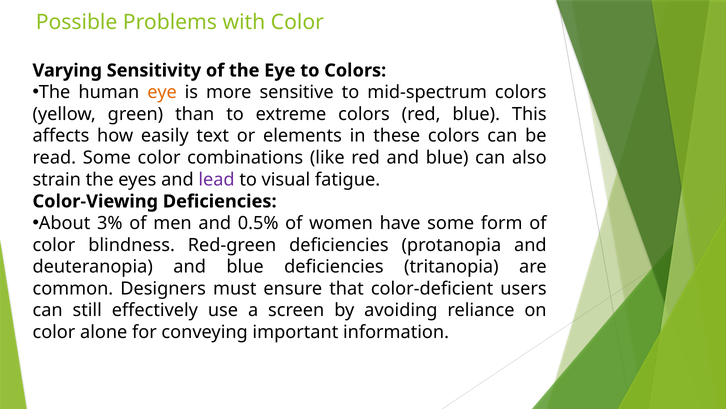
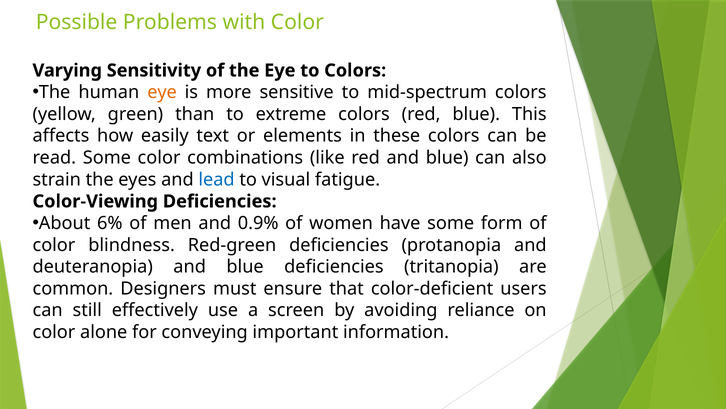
lead colour: purple -> blue
3%: 3% -> 6%
0.5%: 0.5% -> 0.9%
